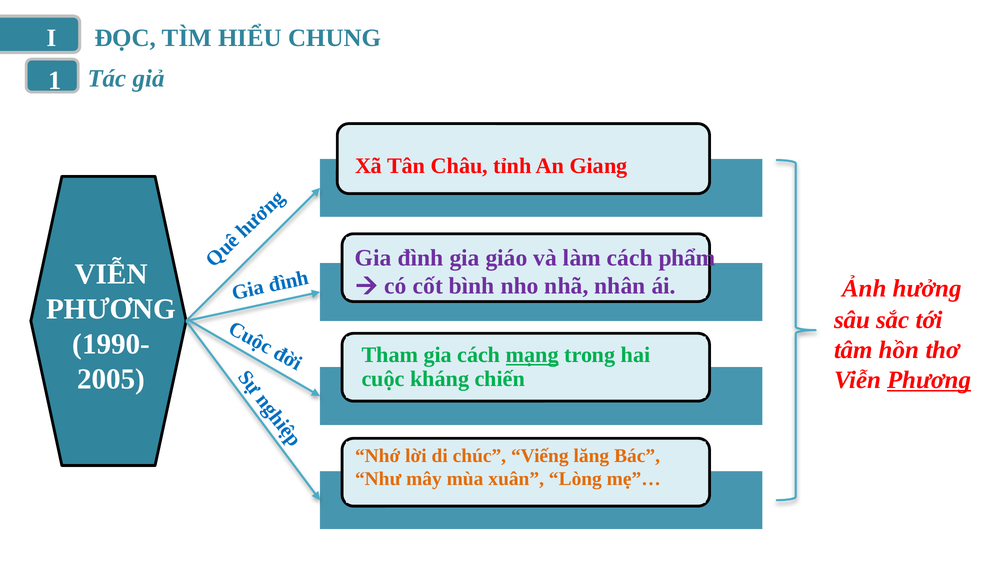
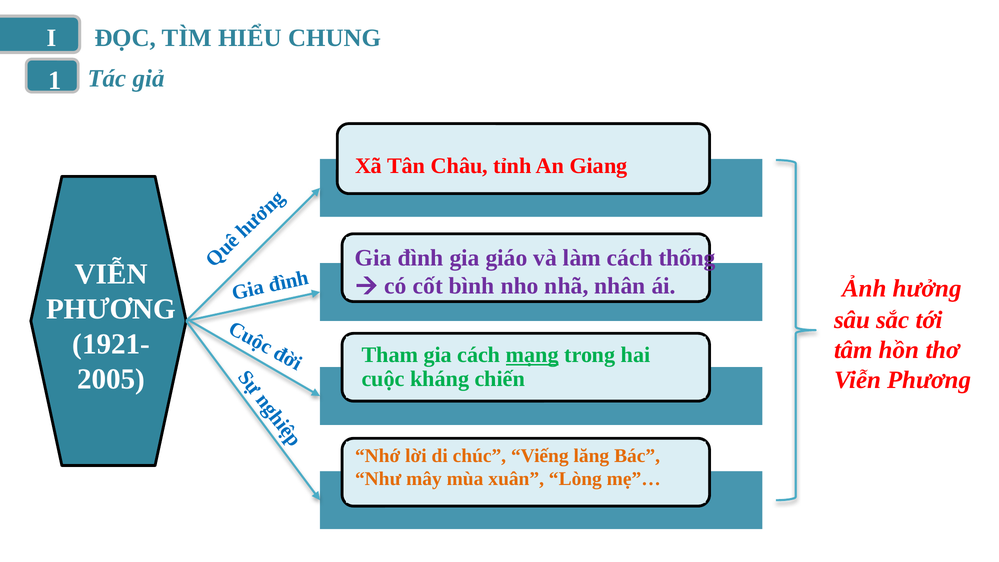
phẩm: phẩm -> thống
1990-: 1990- -> 1921-
Phương at (929, 380) underline: present -> none
